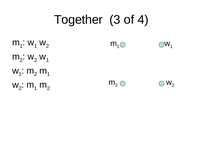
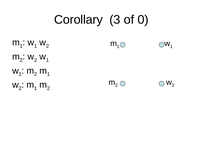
Together: Together -> Corollary
4: 4 -> 0
